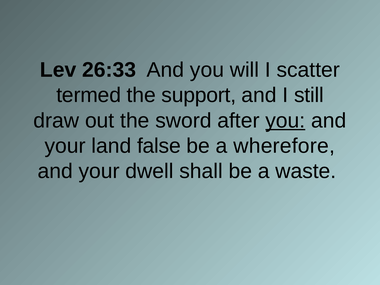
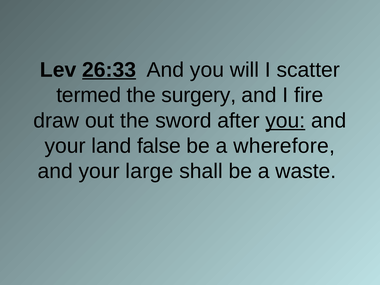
26:33 underline: none -> present
support: support -> surgery
still: still -> fire
dwell: dwell -> large
